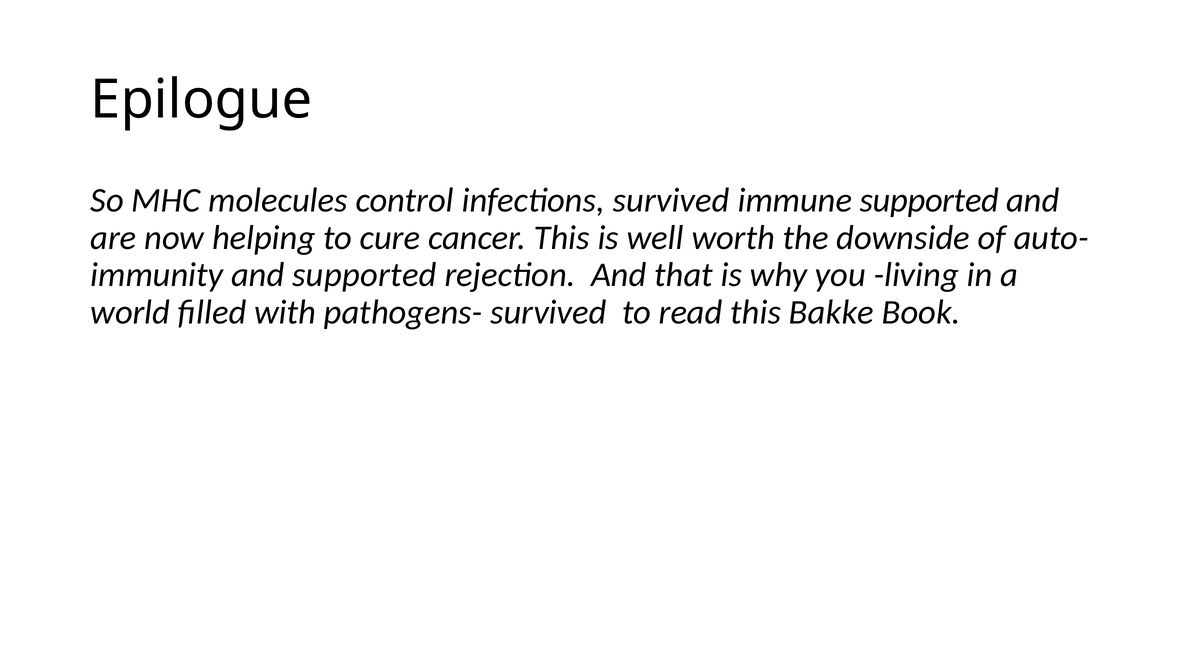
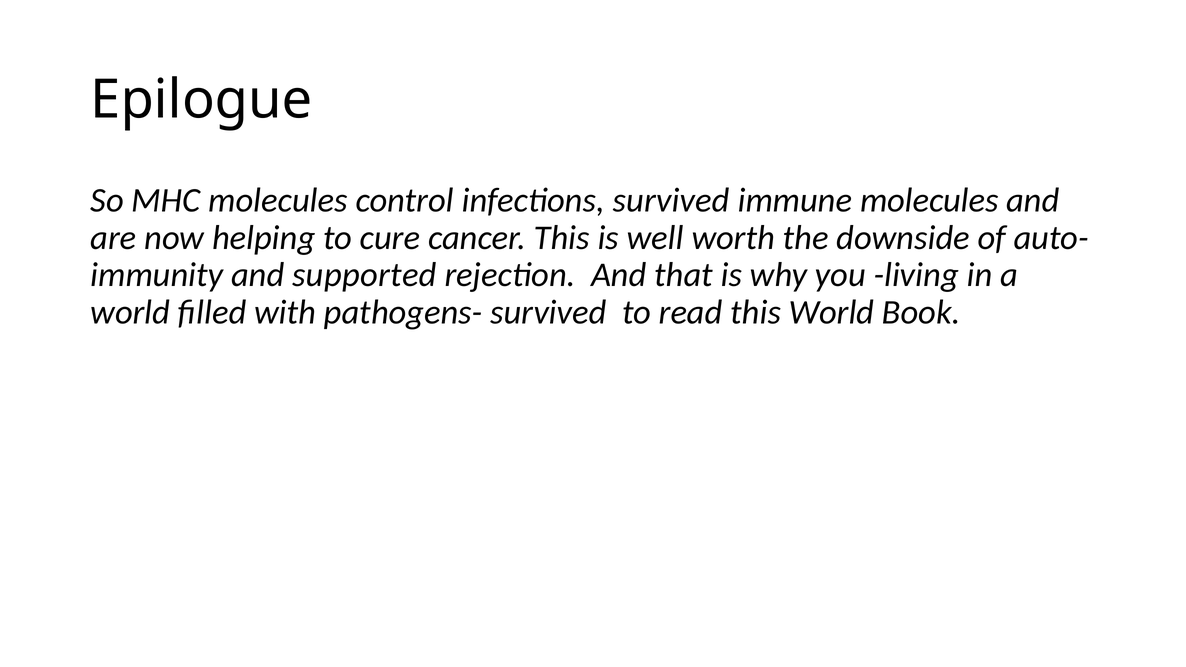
immune supported: supported -> molecules
this Bakke: Bakke -> World
